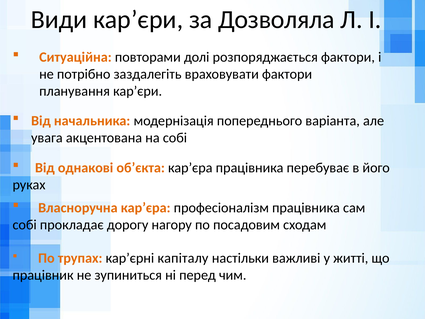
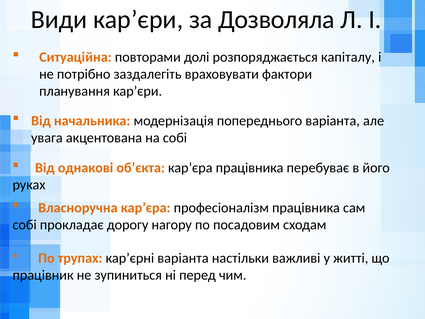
розпоряджається фактори: фактори -> капіталу
кар’єрні капіталу: капіталу -> варіанта
